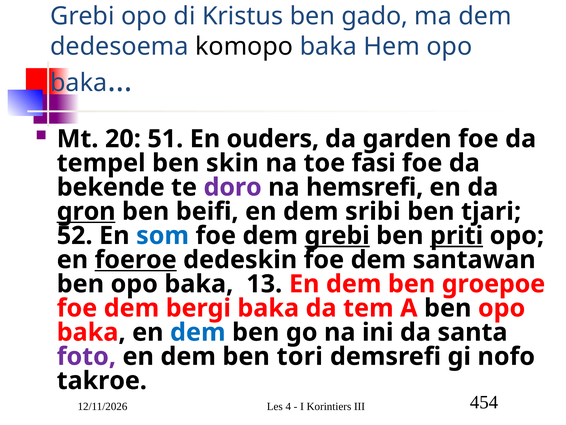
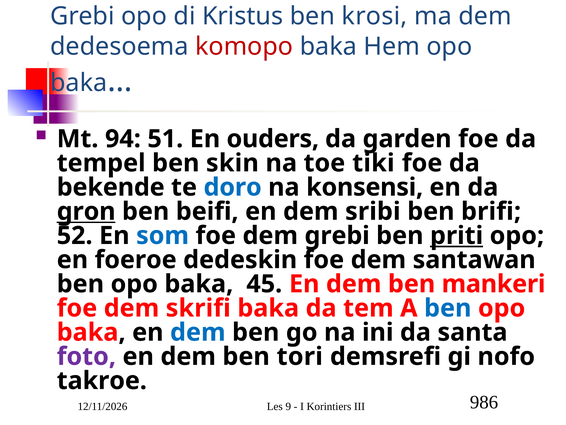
gado: gado -> krosi
komopo colour: black -> red
20: 20 -> 94
fasi: fasi -> tiki
doro colour: purple -> blue
hemsrefi: hemsrefi -> konsensi
tjari: tjari -> brifi
grebi at (337, 235) underline: present -> none
foeroe underline: present -> none
13: 13 -> 45
groepoe: groepoe -> mankeri
bergi: bergi -> skrifi
ben at (448, 308) colour: black -> blue
4: 4 -> 9
454: 454 -> 986
